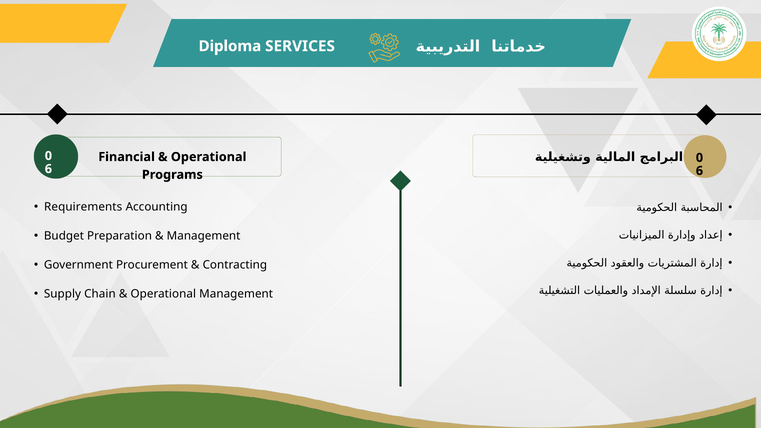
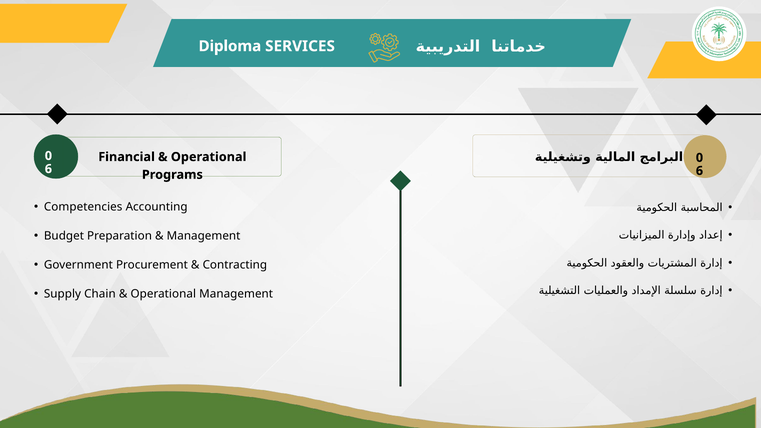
Requirements: Requirements -> Competencies
